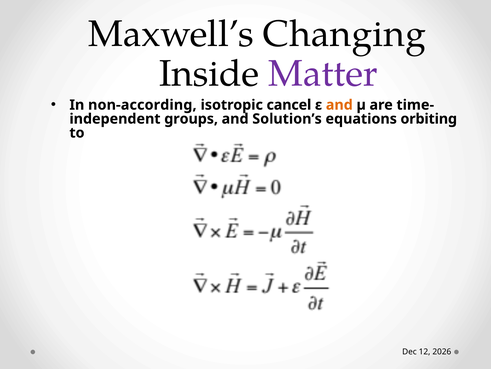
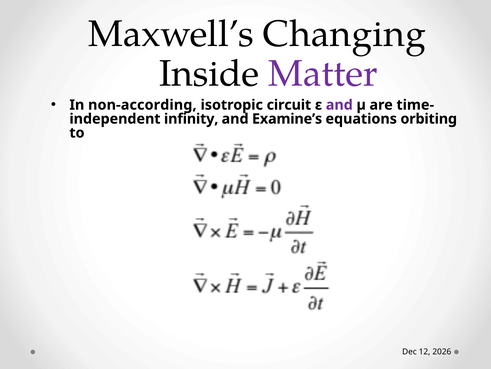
cancel: cancel -> circuit
and at (339, 105) colour: orange -> purple
groups: groups -> infinity
Solution’s: Solution’s -> Examine’s
